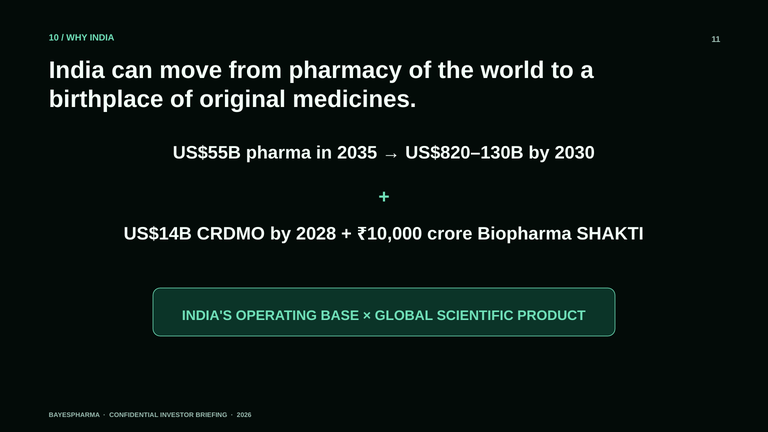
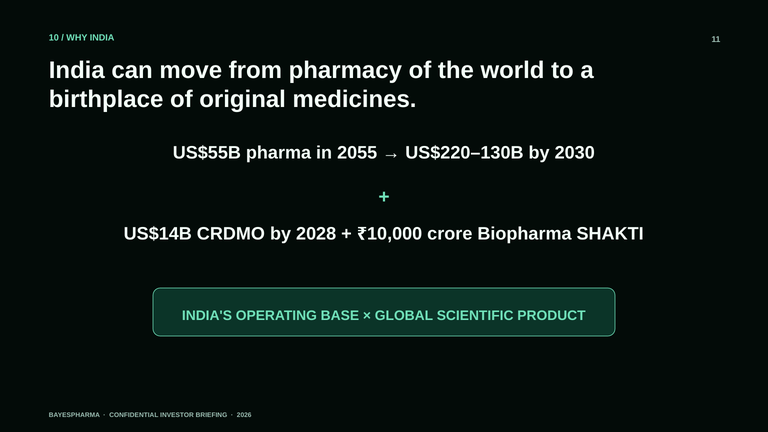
2035: 2035 -> 2055
US$820–130B: US$820–130B -> US$220–130B
